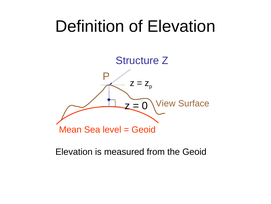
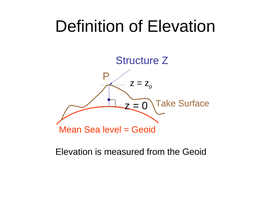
View: View -> Take
